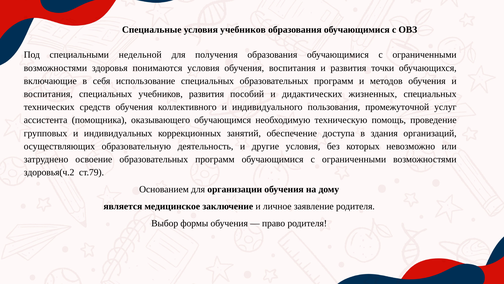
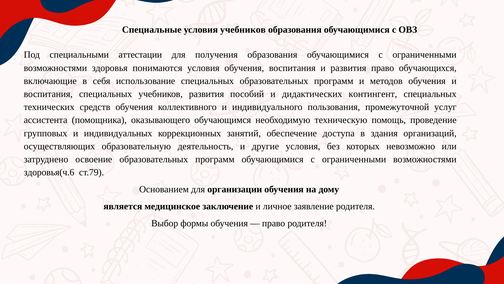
недельной: недельной -> аттестации
развития точки: точки -> право
жизненных: жизненных -> контингент
здоровья(ч.2: здоровья(ч.2 -> здоровья(ч.6
